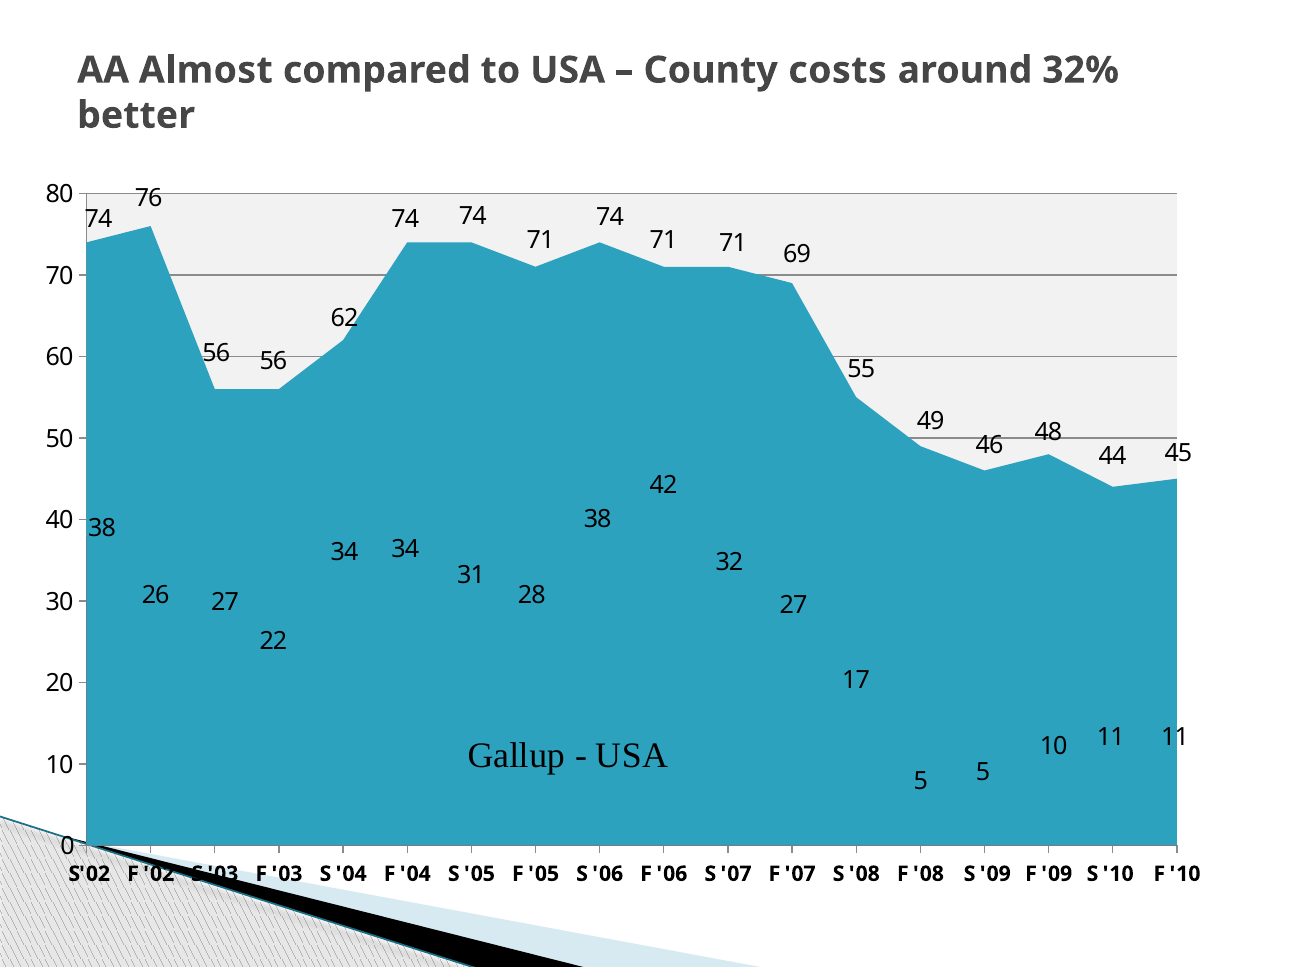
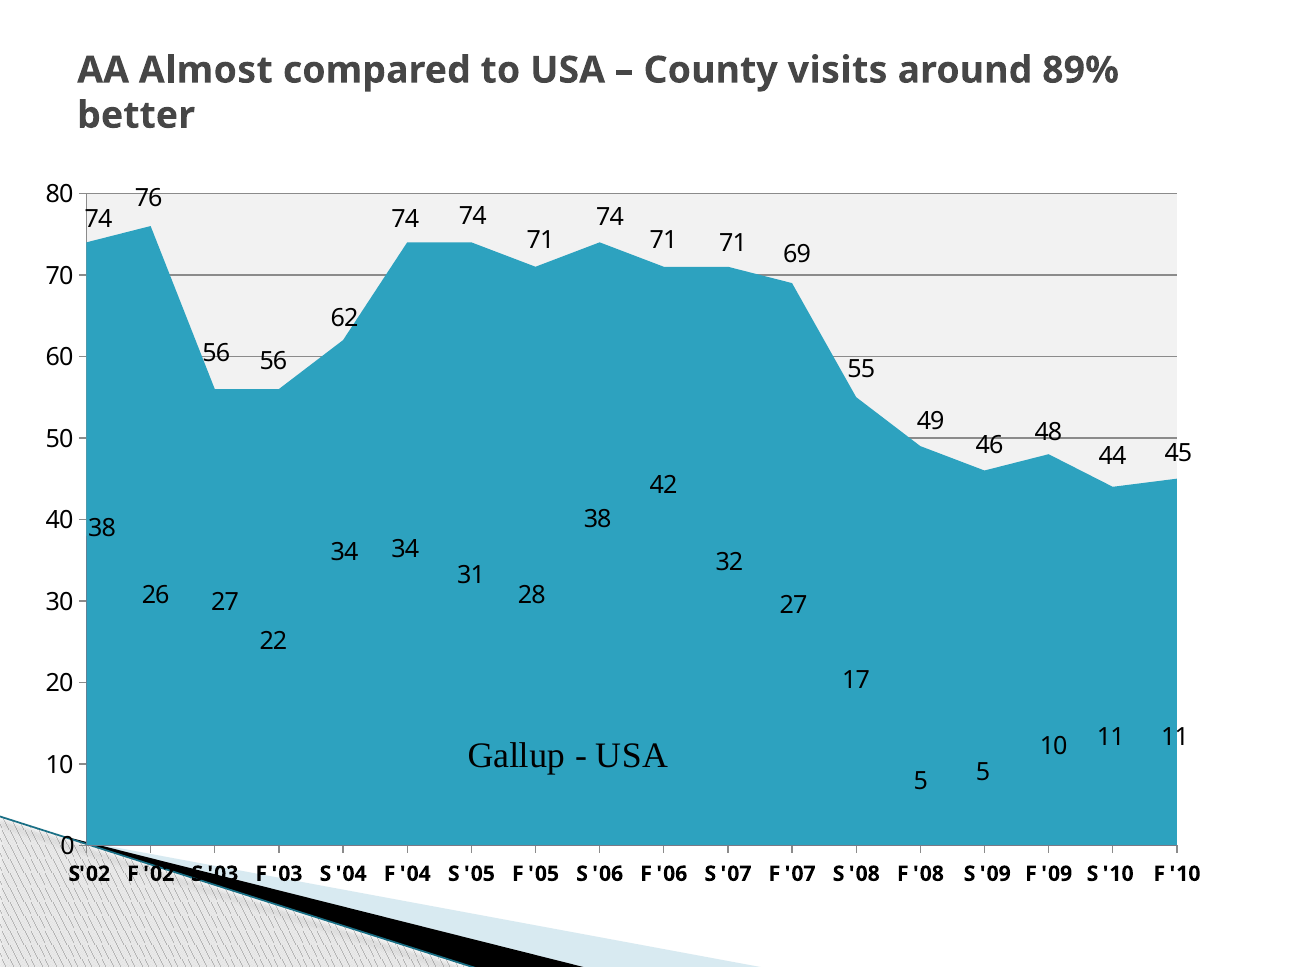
costs: costs -> visits
32%: 32% -> 89%
